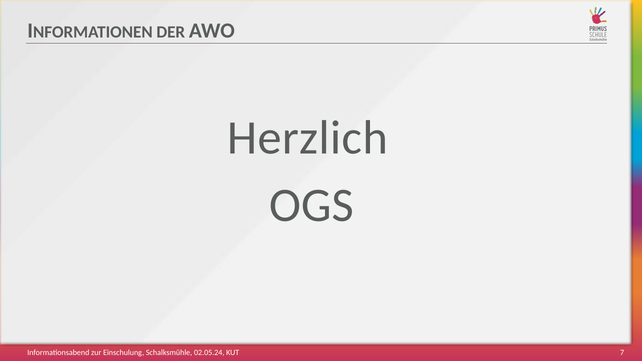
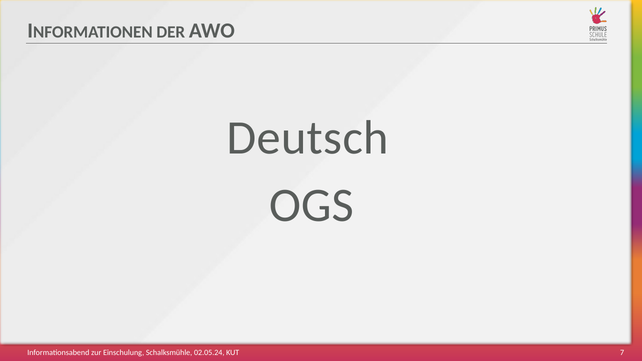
Herzlich: Herzlich -> Deutsch
